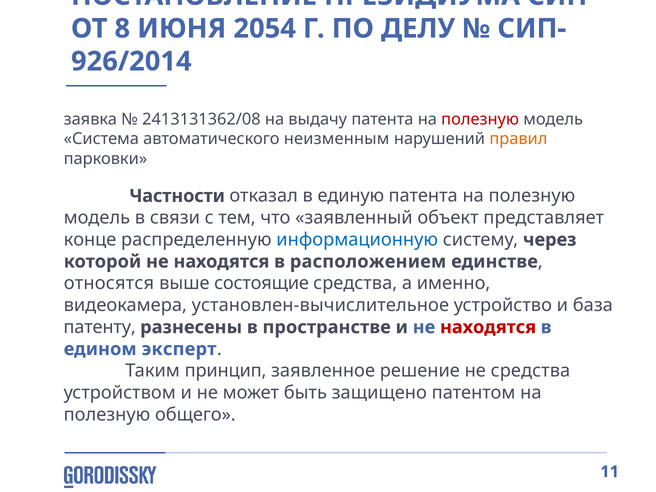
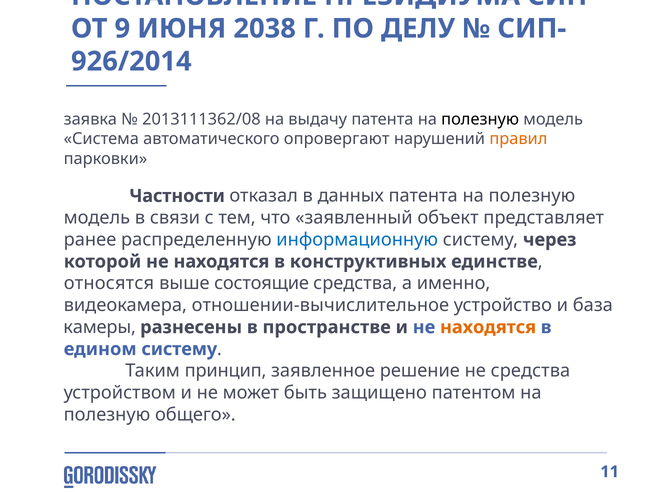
8: 8 -> 9
2054: 2054 -> 2038
2413131362/08: 2413131362/08 -> 2013111362/08
полезную at (480, 119) colour: red -> black
неизменным: неизменным -> опровергают
единую: единую -> данных
конце: конце -> ранее
расположением: расположением -> конструктивных
установлен-вычислительное: установлен-вычислительное -> отношении-вычислительное
патенту: патенту -> камеры
находятся at (488, 327) colour: red -> orange
едином эксперт: эксперт -> систему
